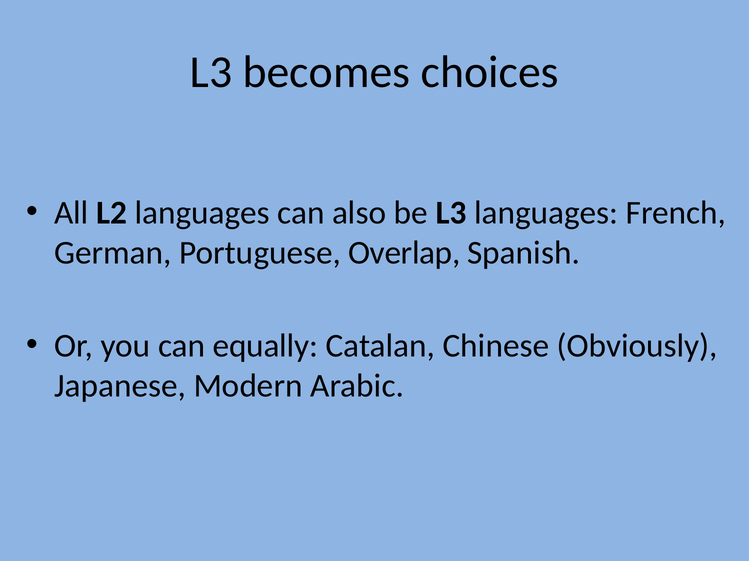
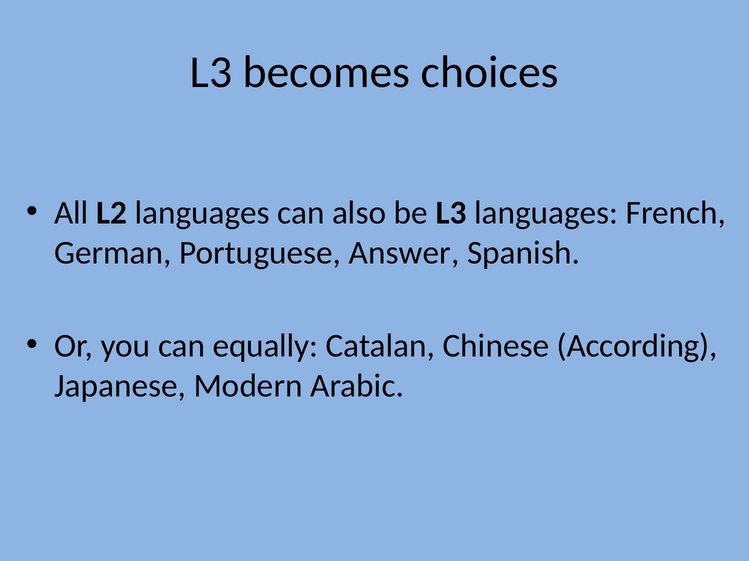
Overlap: Overlap -> Answer
Obviously: Obviously -> According
